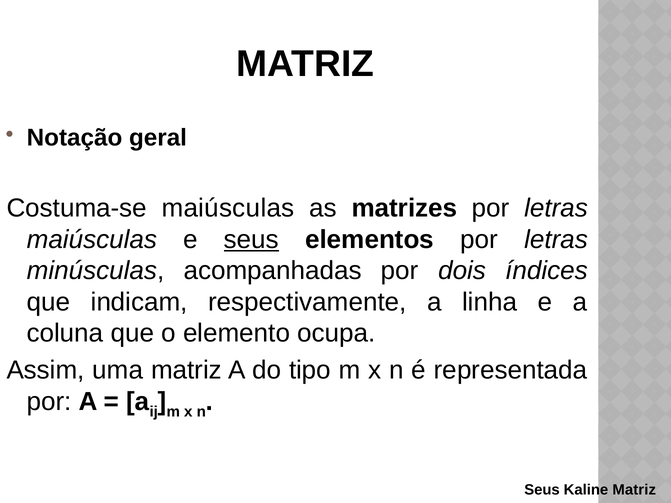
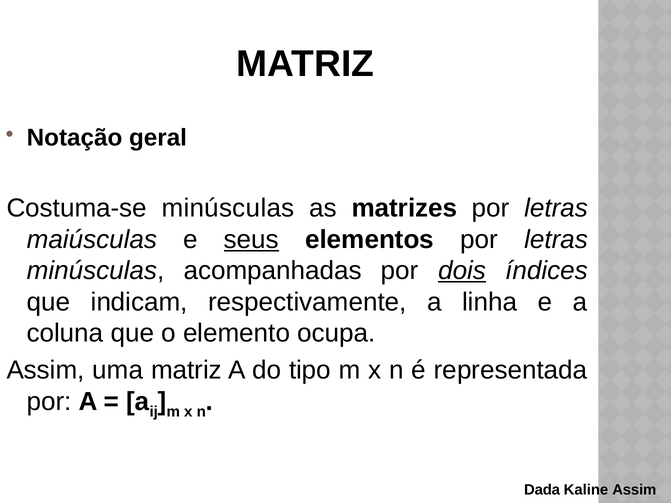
Costuma-se maiúsculas: maiúsculas -> minúsculas
dois underline: none -> present
Seus at (542, 490): Seus -> Dada
Kaline Matriz: Matriz -> Assim
